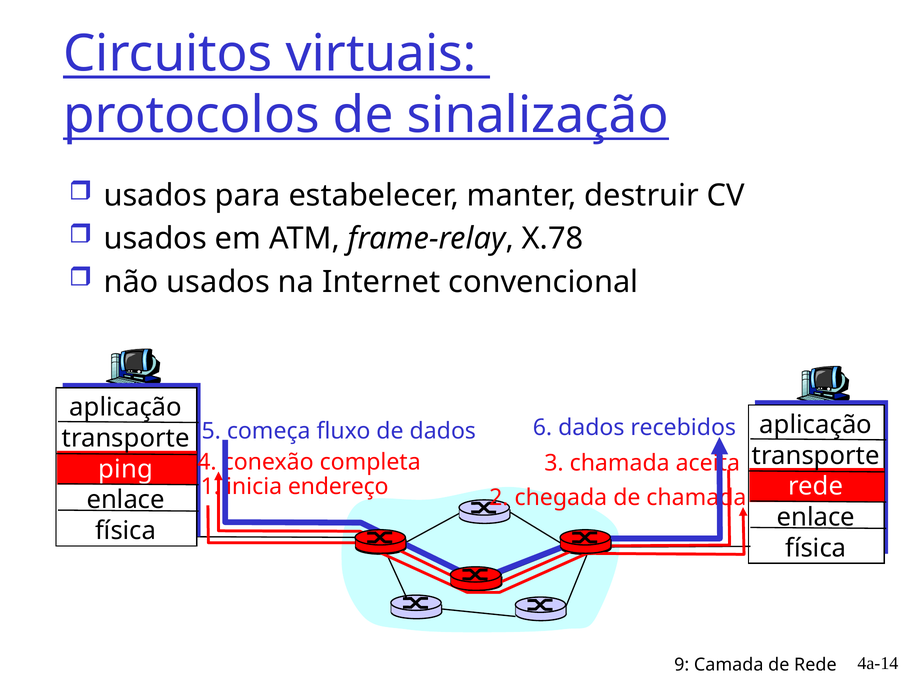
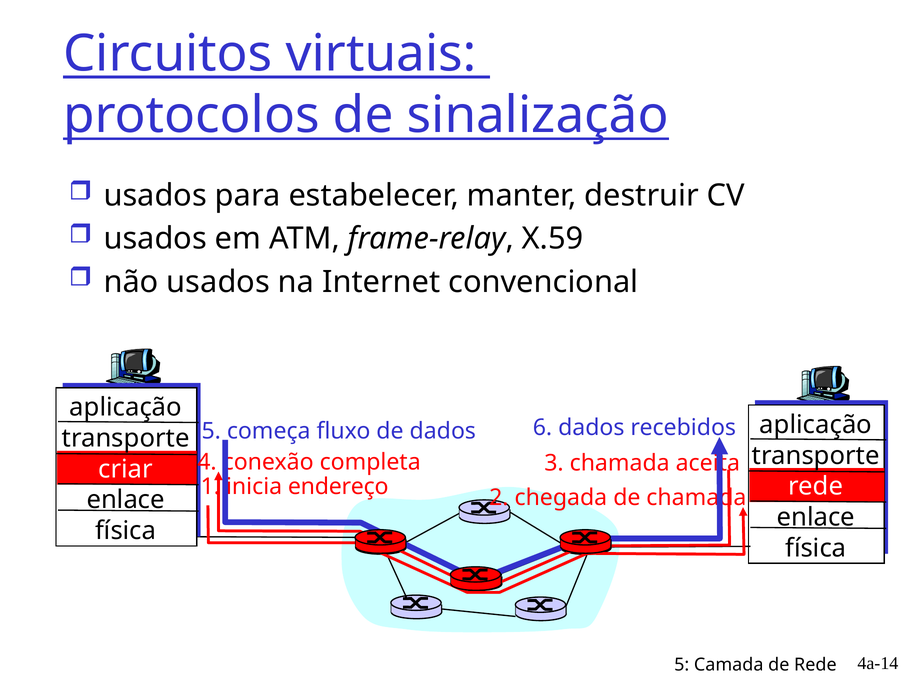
X.78: X.78 -> X.59
ping: ping -> criar
9 at (682, 665): 9 -> 5
